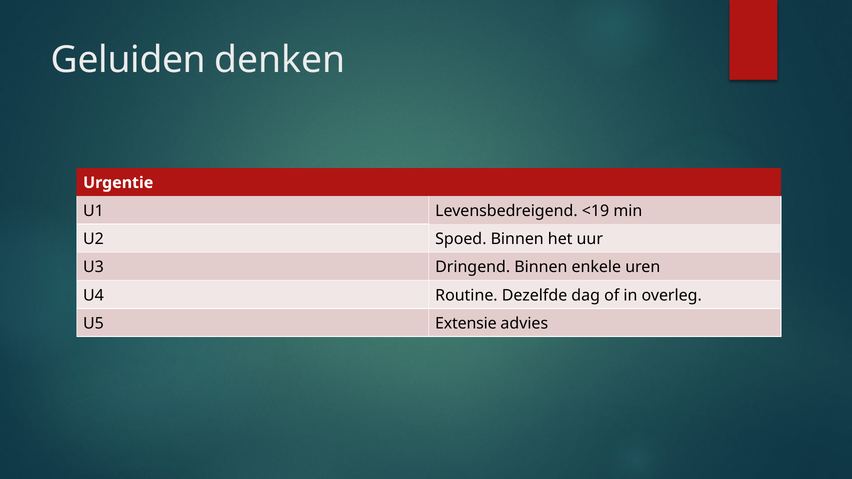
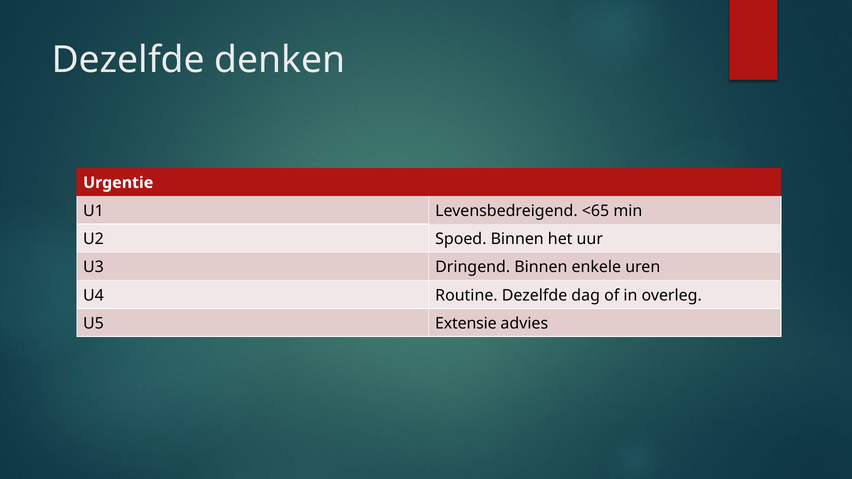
Geluiden at (128, 60): Geluiden -> Dezelfde
<19: <19 -> <65
